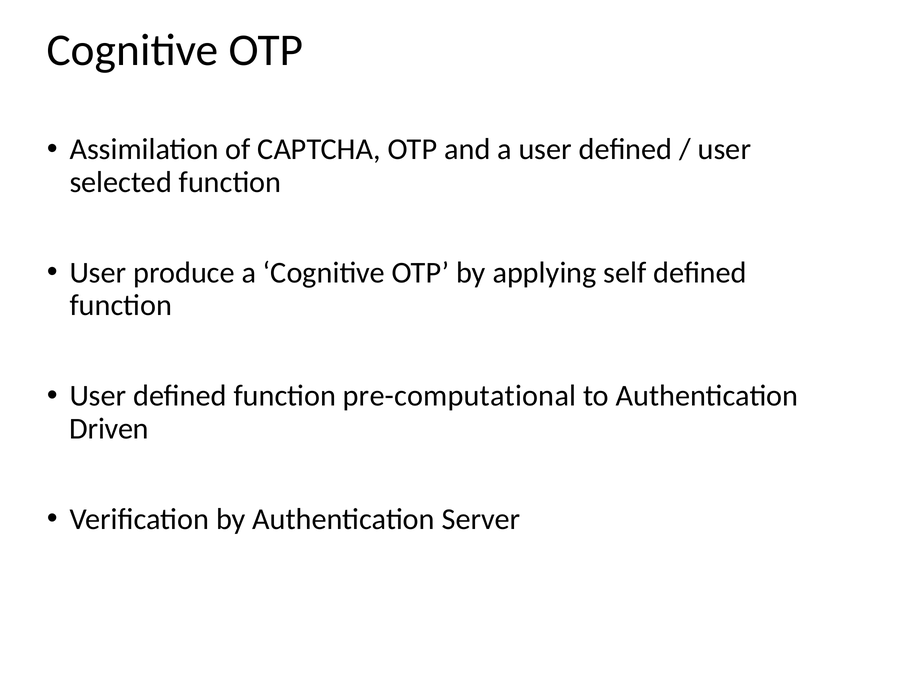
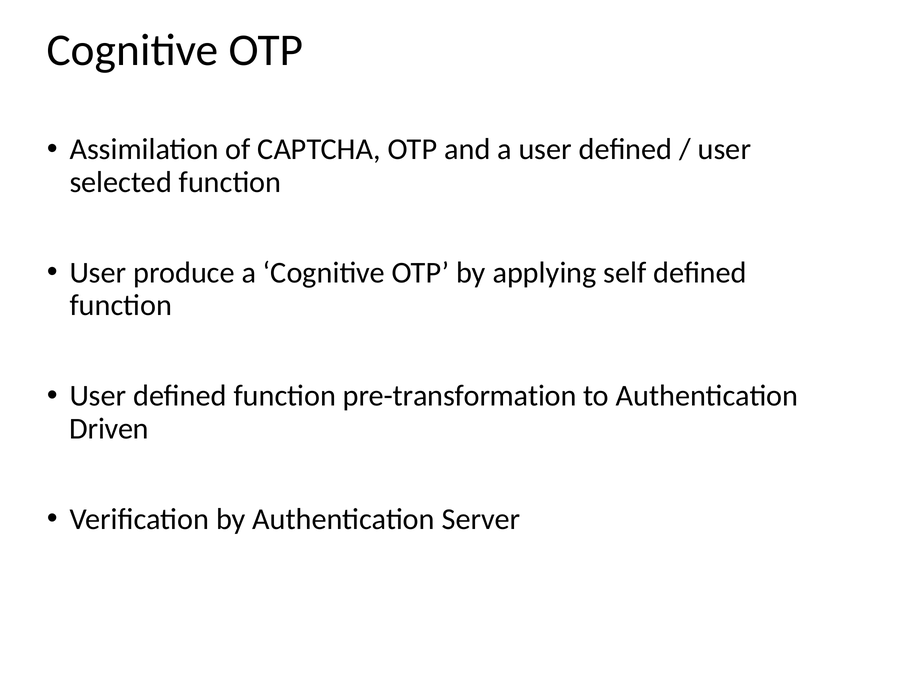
pre-computational: pre-computational -> pre-transformation
